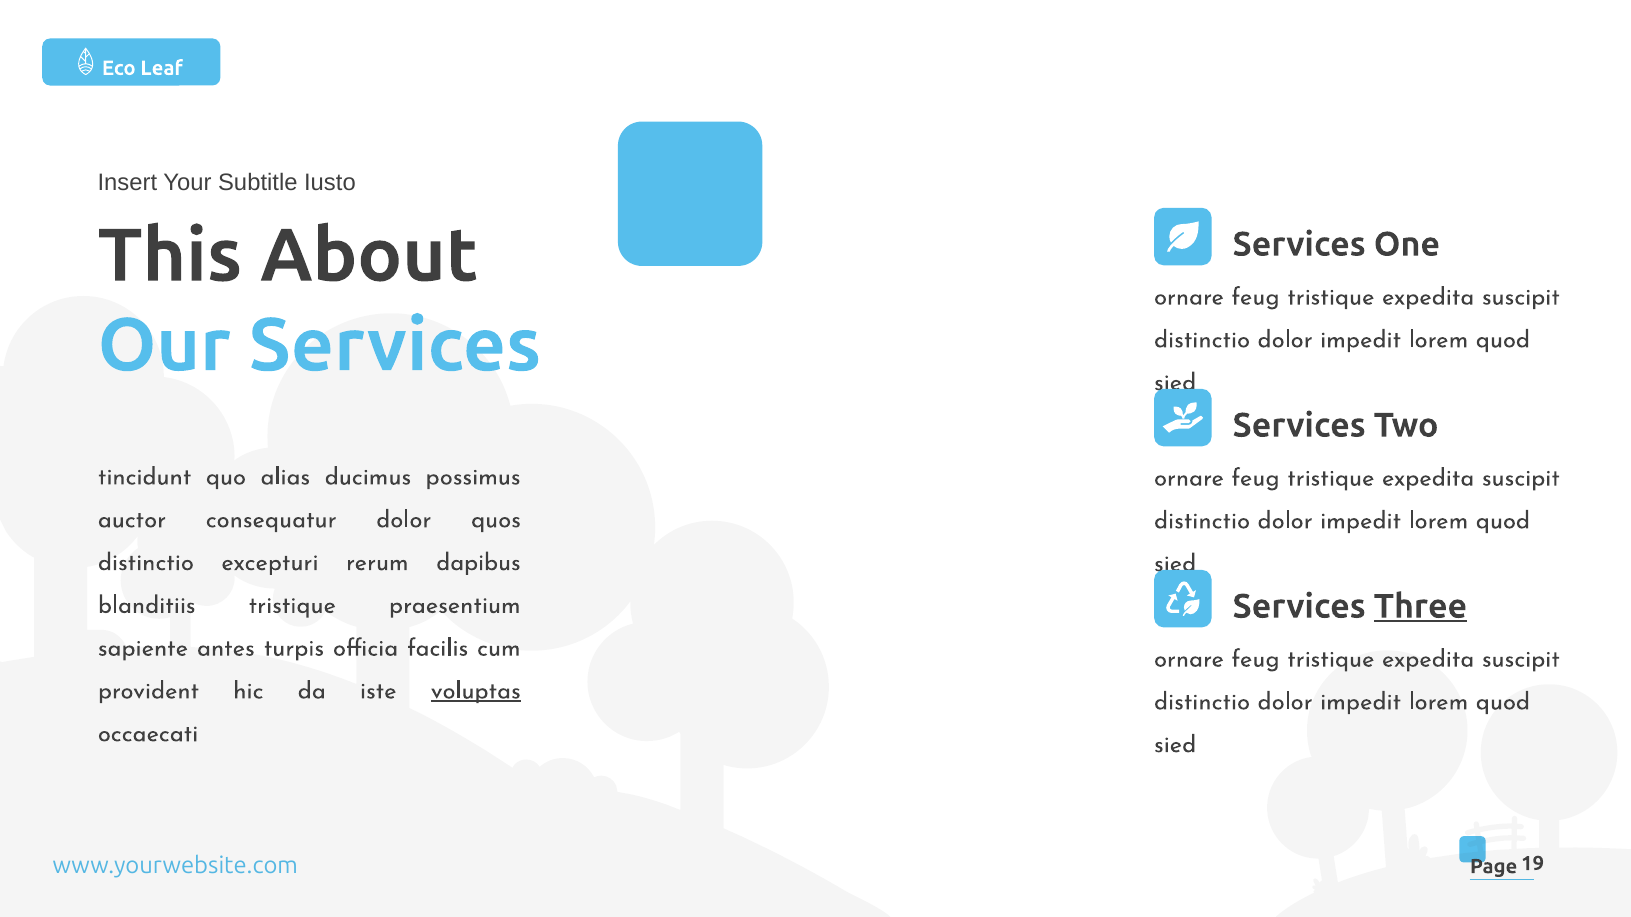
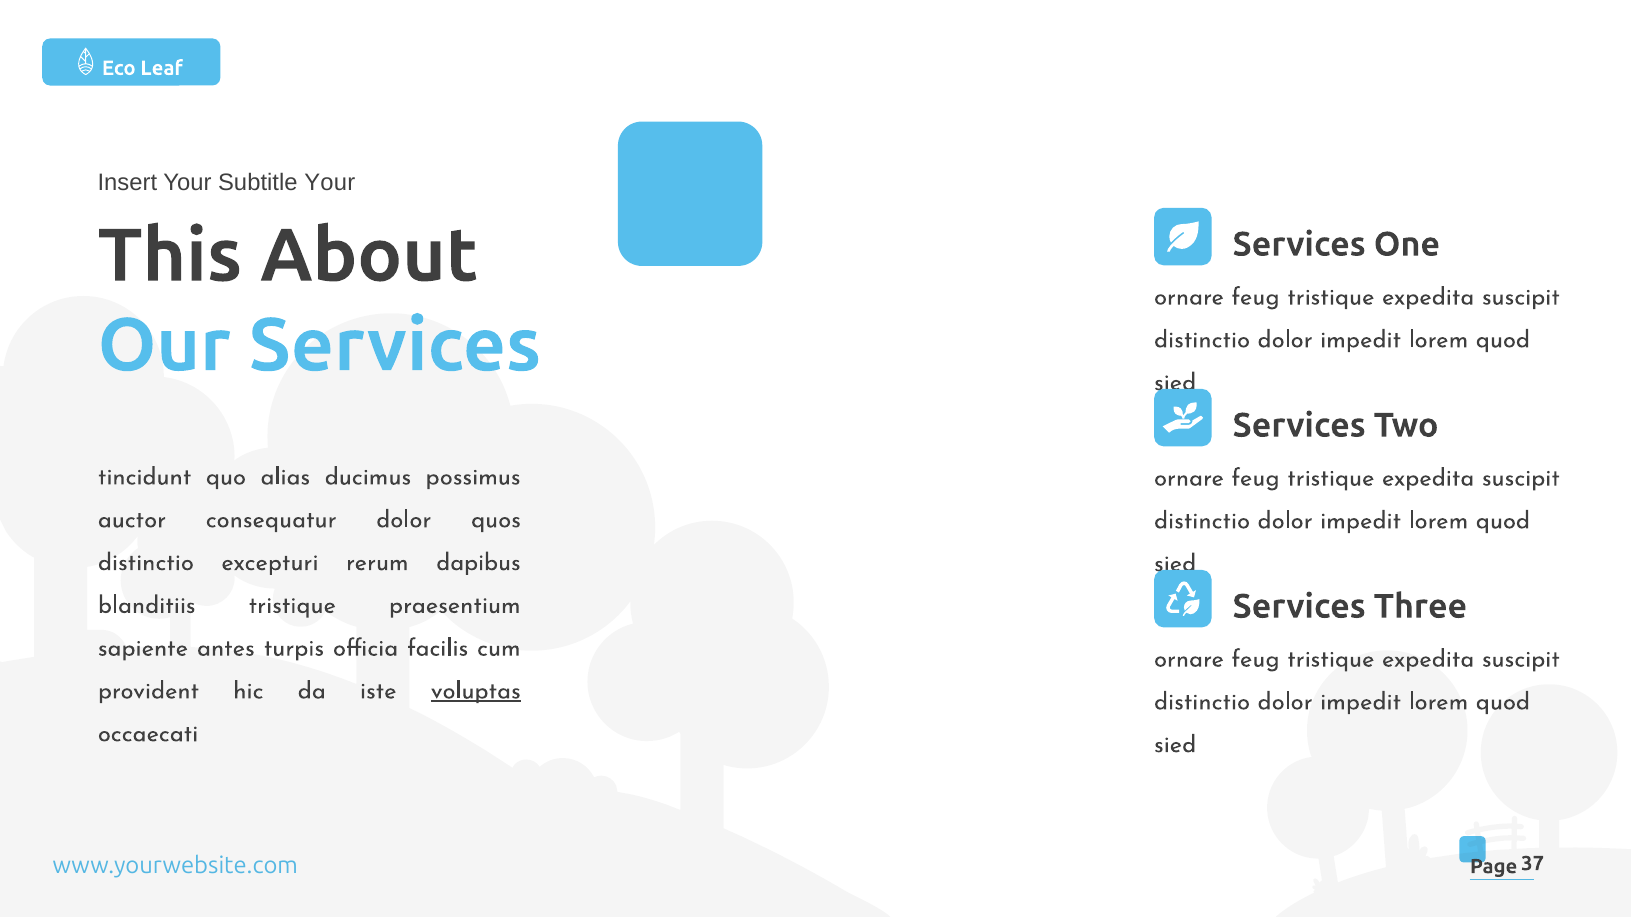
Subtitle Iusto: Iusto -> Your
Three underline: present -> none
19: 19 -> 37
